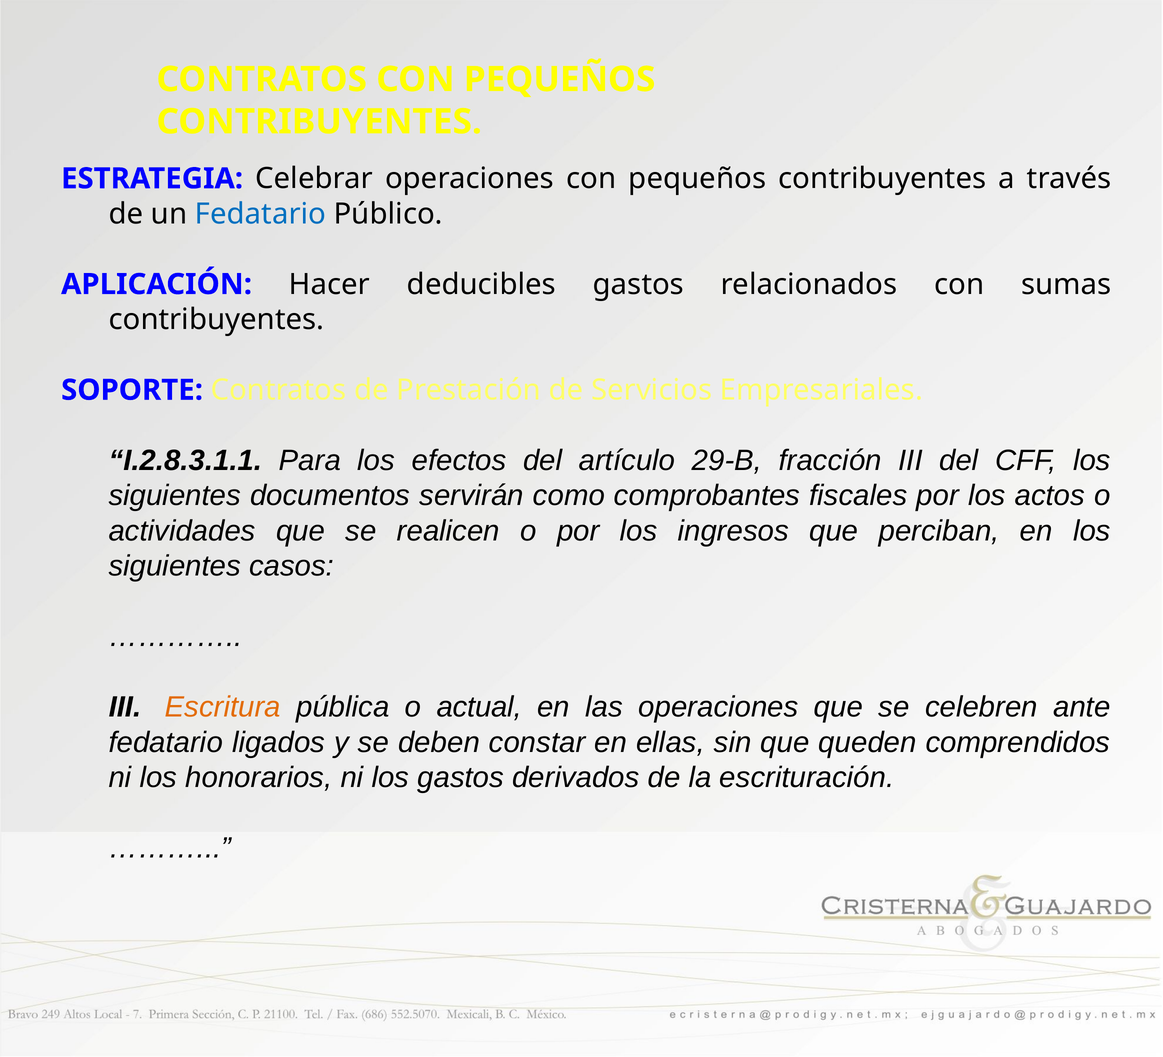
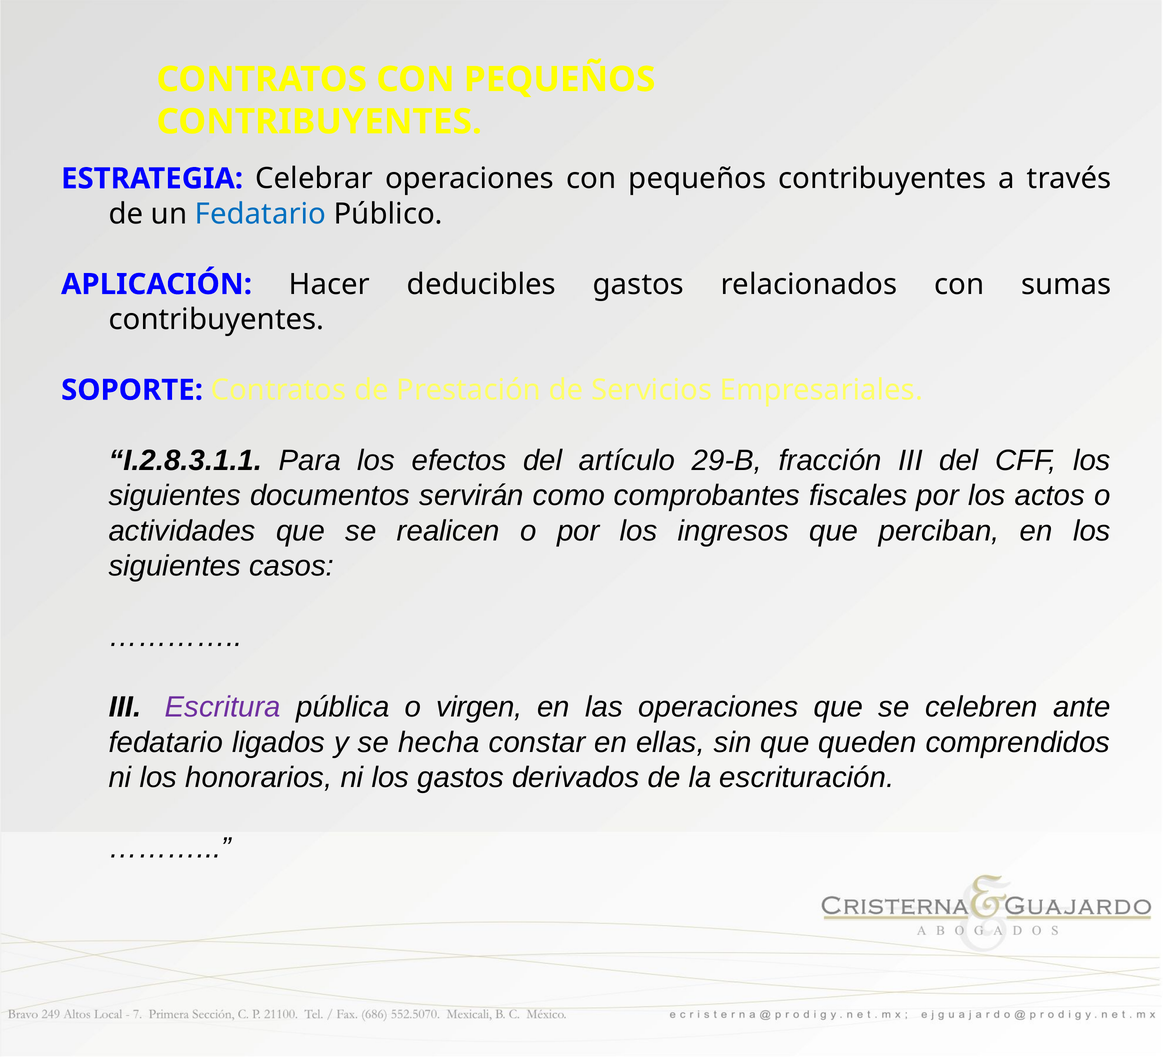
Escritura colour: orange -> purple
actual: actual -> virgen
deben: deben -> hecha
